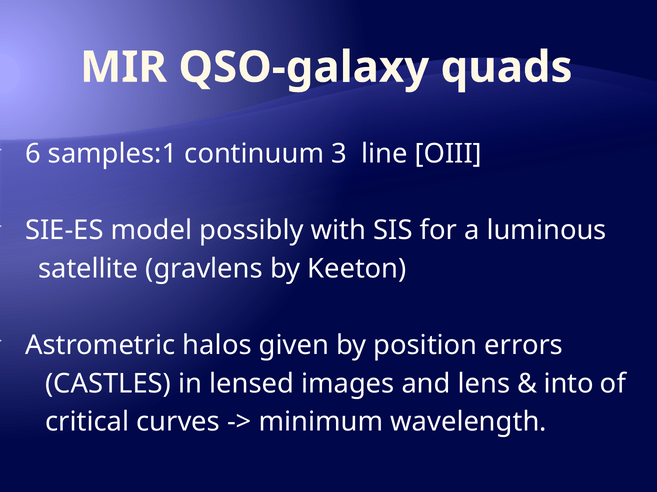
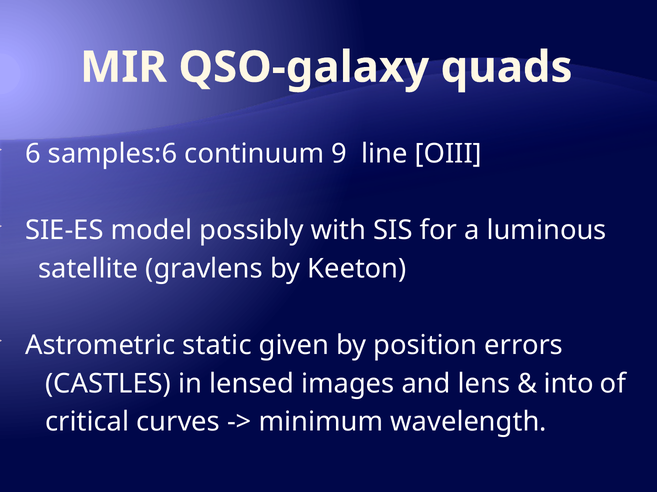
samples:1: samples:1 -> samples:6
3: 3 -> 9
halos: halos -> static
